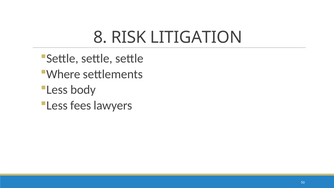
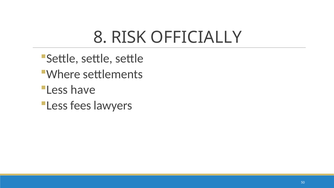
LITIGATION: LITIGATION -> OFFICIALLY
body: body -> have
